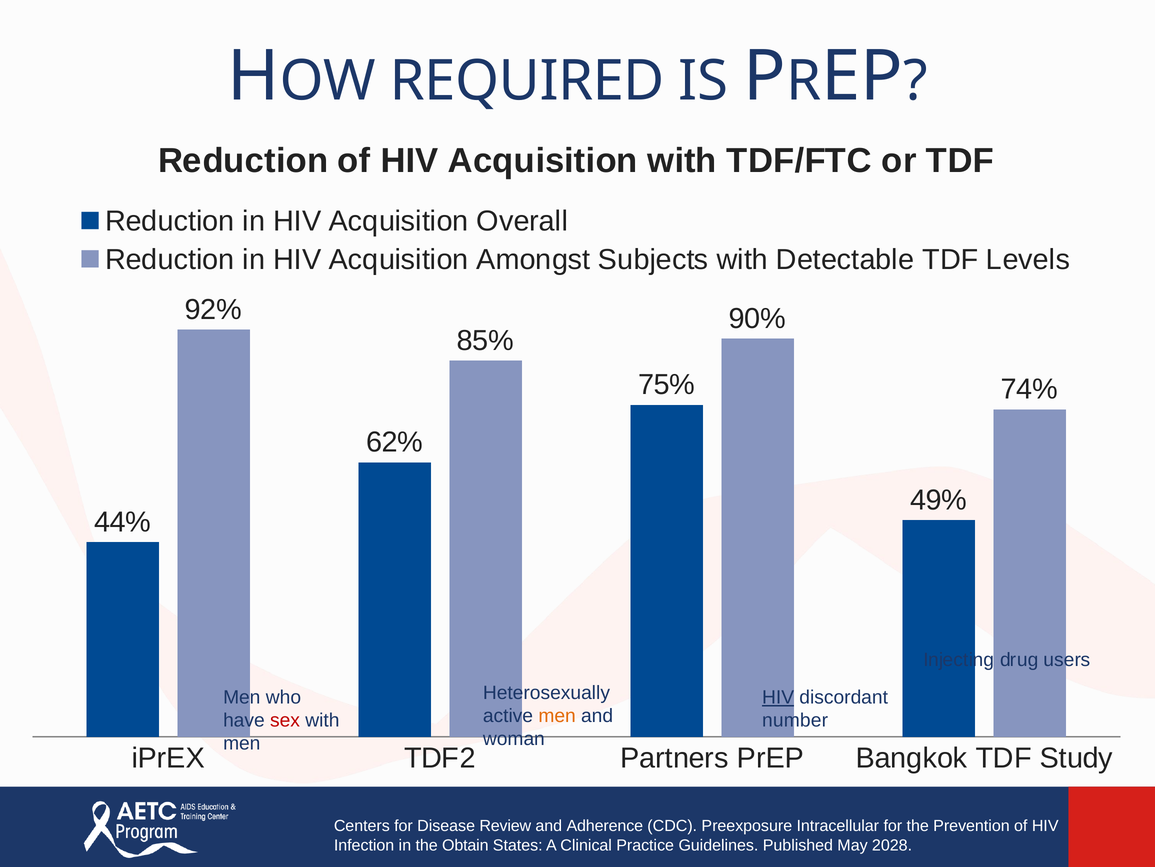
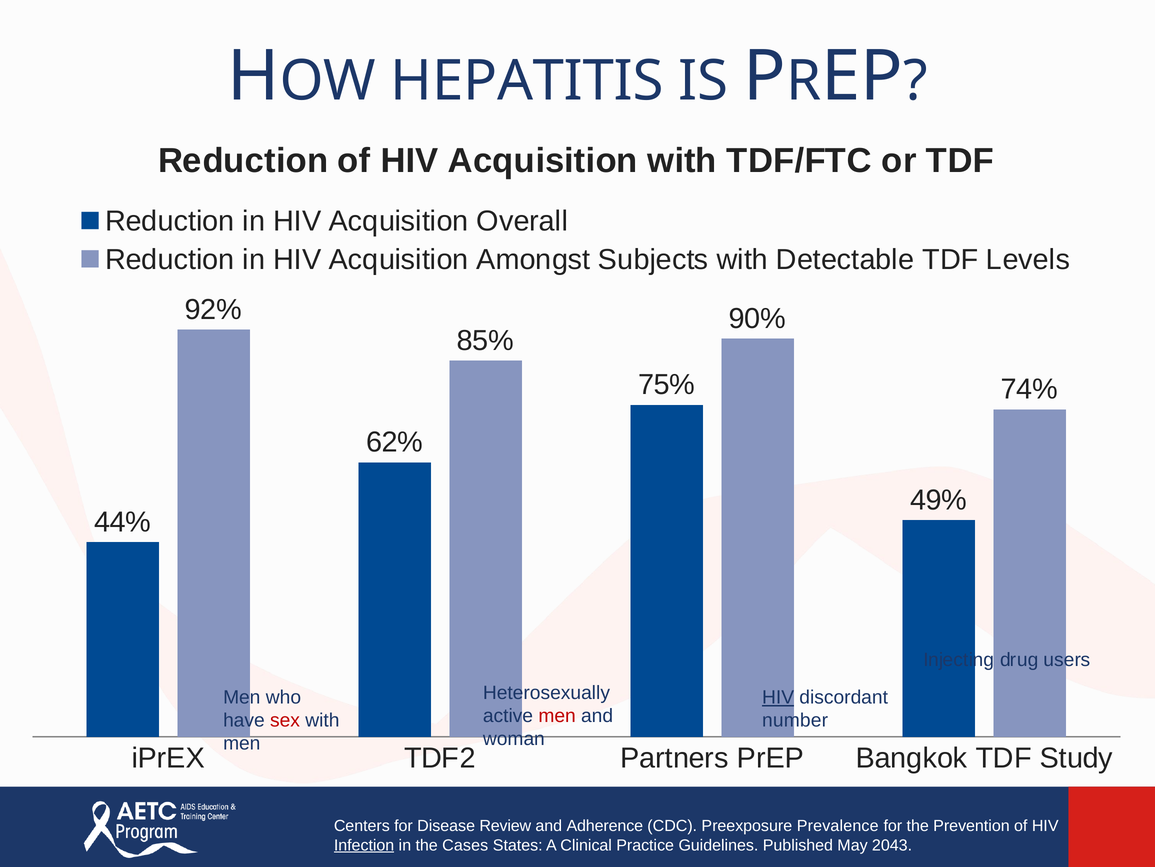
REQUIRED: REQUIRED -> HEPATITIS
men at (557, 715) colour: orange -> red
Intracellular: Intracellular -> Prevalence
Infection underline: none -> present
Obtain: Obtain -> Cases
2028: 2028 -> 2043
